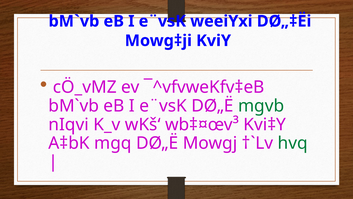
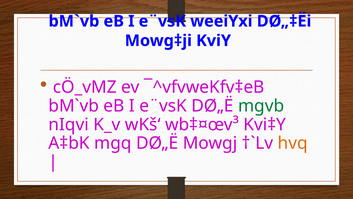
hvq colour: green -> orange
